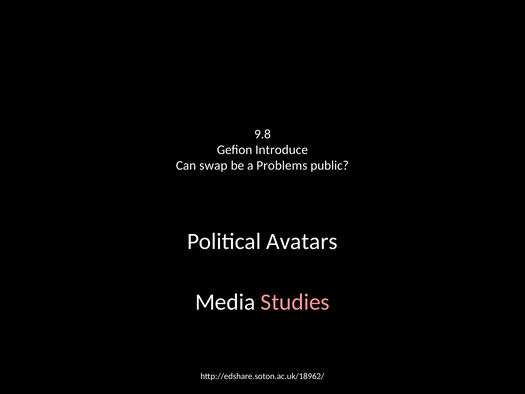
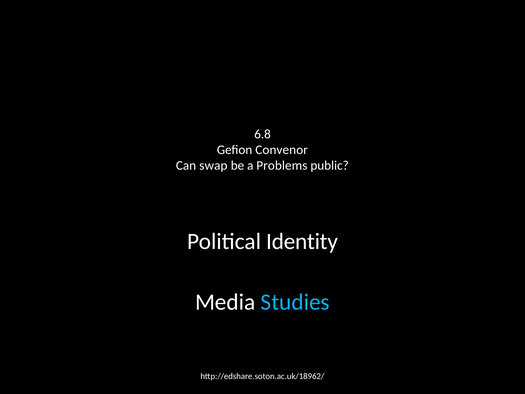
9.8: 9.8 -> 6.8
Introduce: Introduce -> Convenor
Avatars: Avatars -> Identity
Studies colour: pink -> light blue
